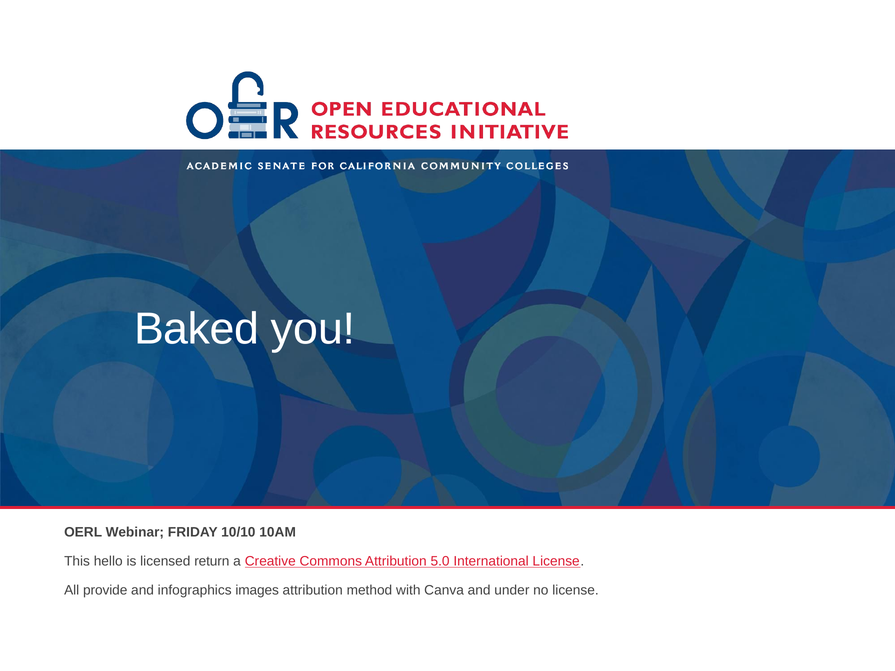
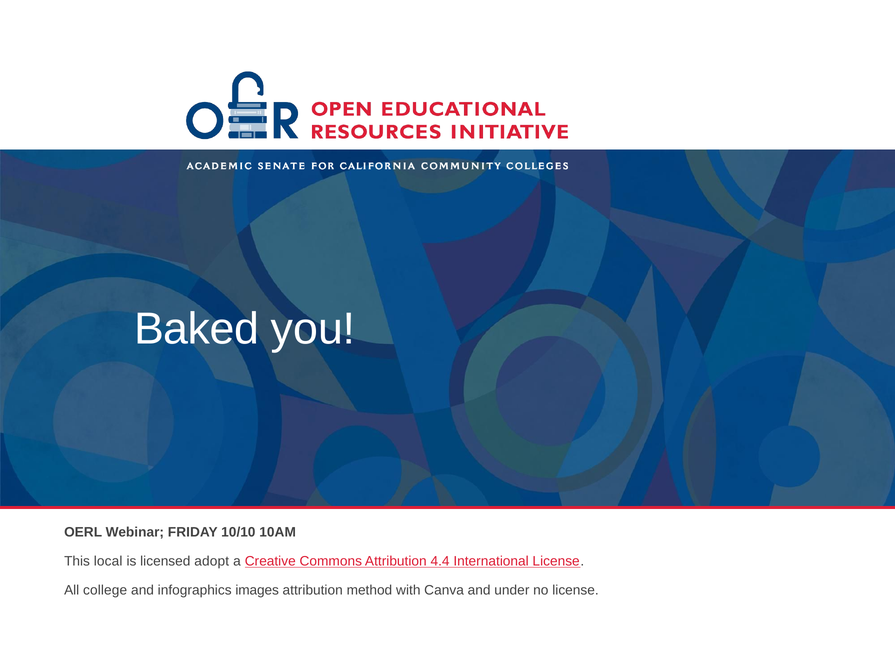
hello: hello -> local
return: return -> adopt
5.0: 5.0 -> 4.4
provide: provide -> college
